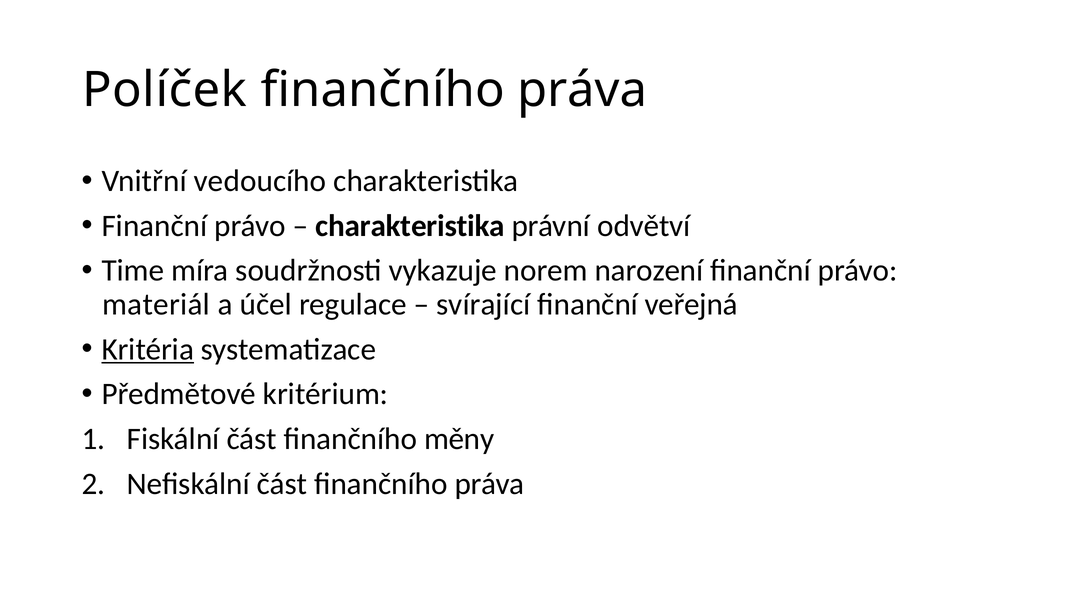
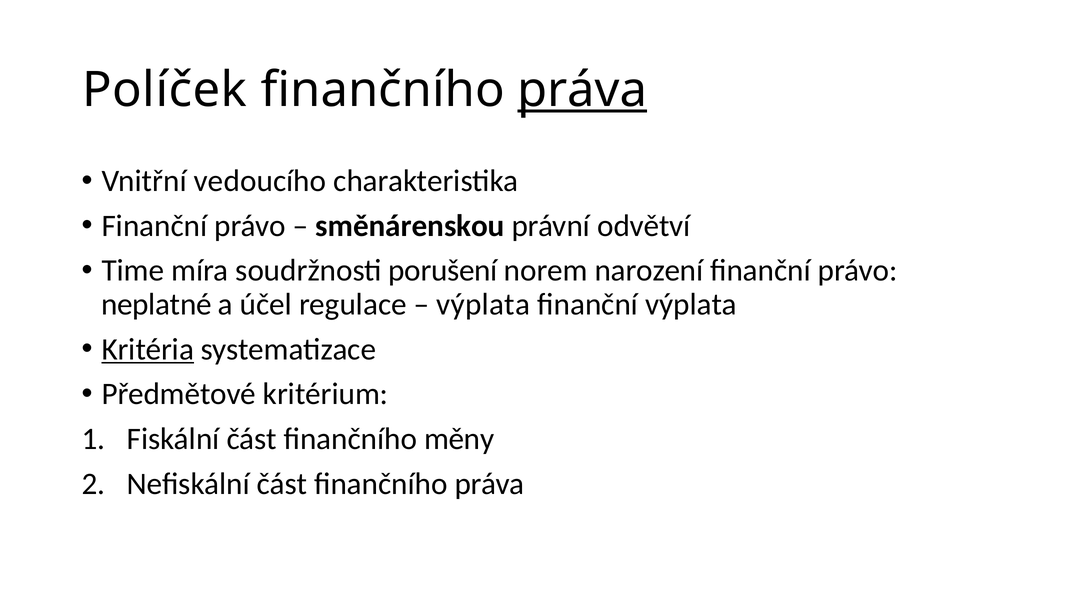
práva at (582, 90) underline: none -> present
charakteristika at (410, 226): charakteristika -> směnárenskou
vykazuje: vykazuje -> porušení
materiál: materiál -> neplatné
svírající at (483, 304): svírající -> výplata
finanční veřejná: veřejná -> výplata
